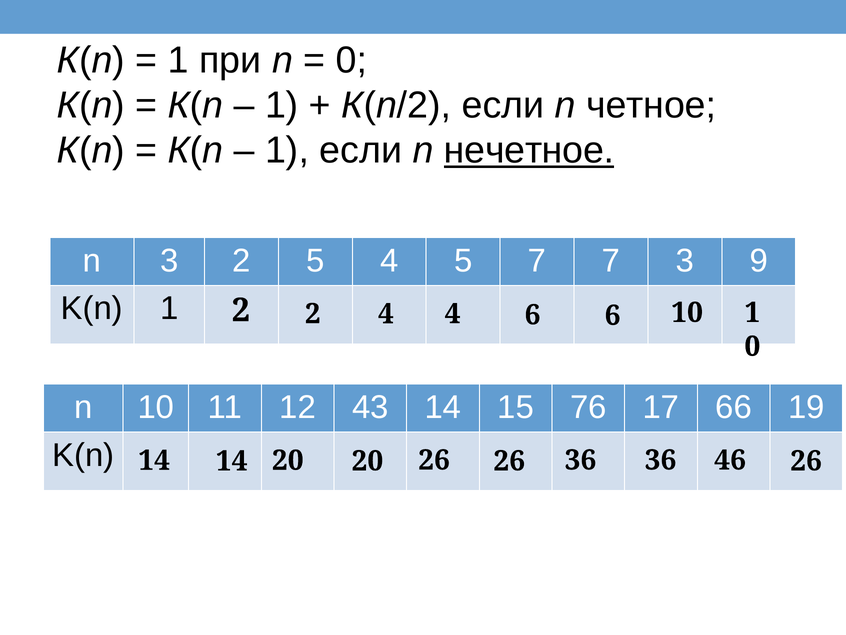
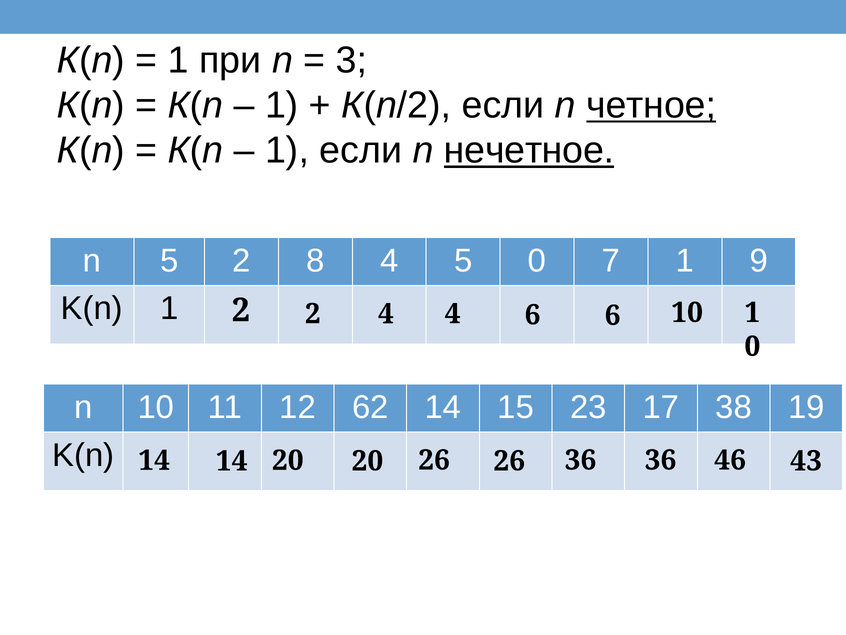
0 at (351, 60): 0 -> 3
четное underline: none -> present
n 3: 3 -> 5
2 5: 5 -> 8
5 7: 7 -> 0
7 3: 3 -> 1
43: 43 -> 62
76: 76 -> 23
66: 66 -> 38
46 26: 26 -> 43
